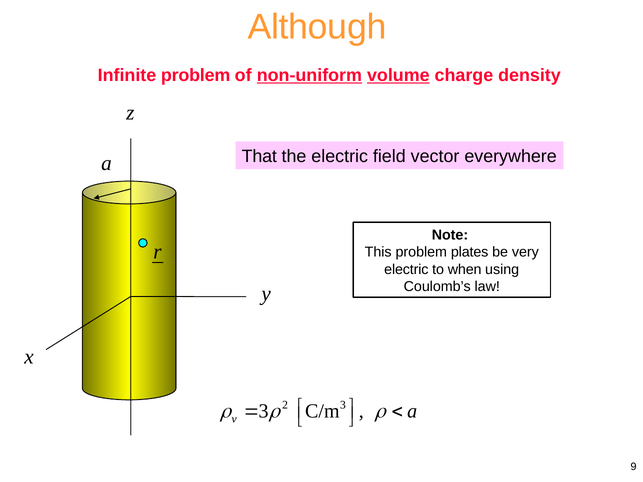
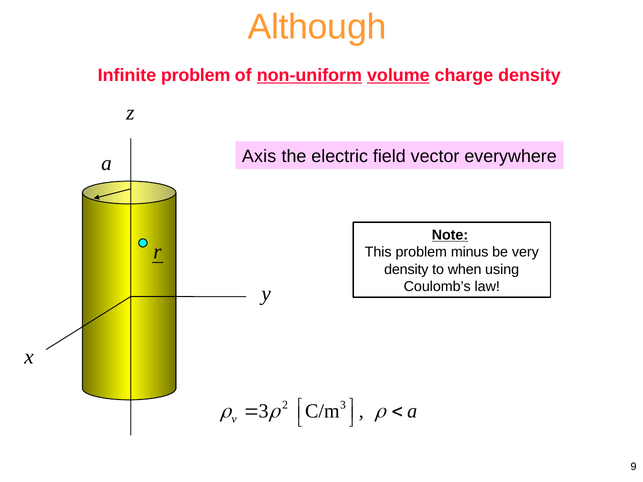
That: That -> Axis
Note underline: none -> present
plates: plates -> minus
electric at (406, 270): electric -> density
